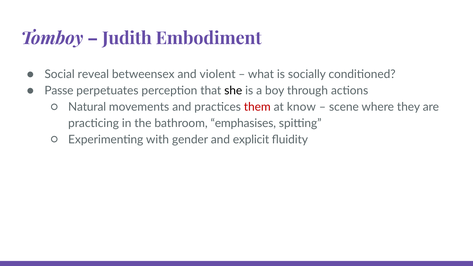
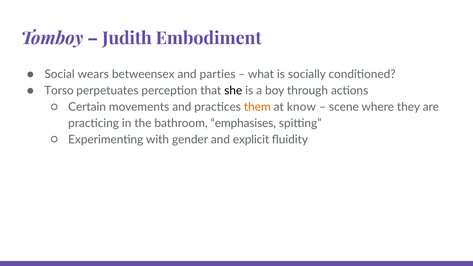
reveal: reveal -> wears
violent: violent -> parties
Passe: Passe -> Torso
Natural: Natural -> Certain
them colour: red -> orange
